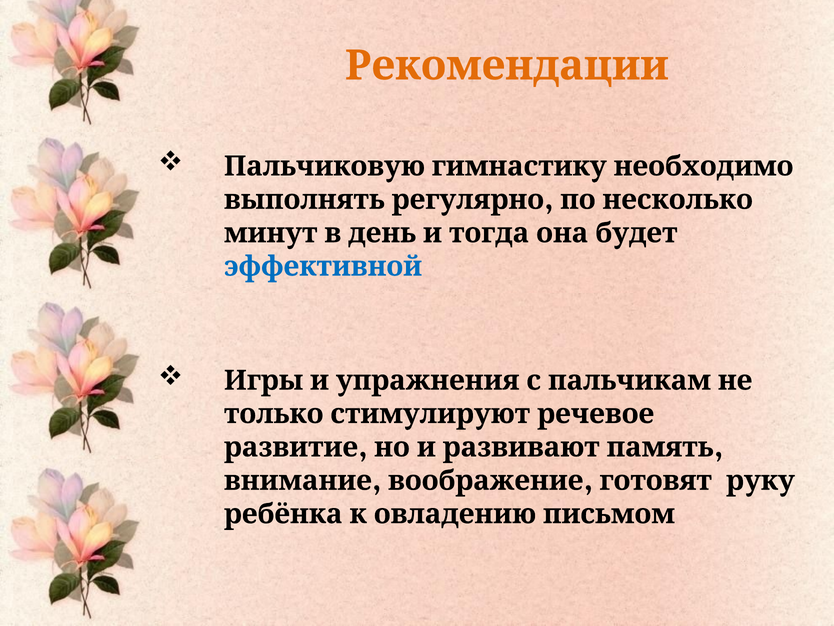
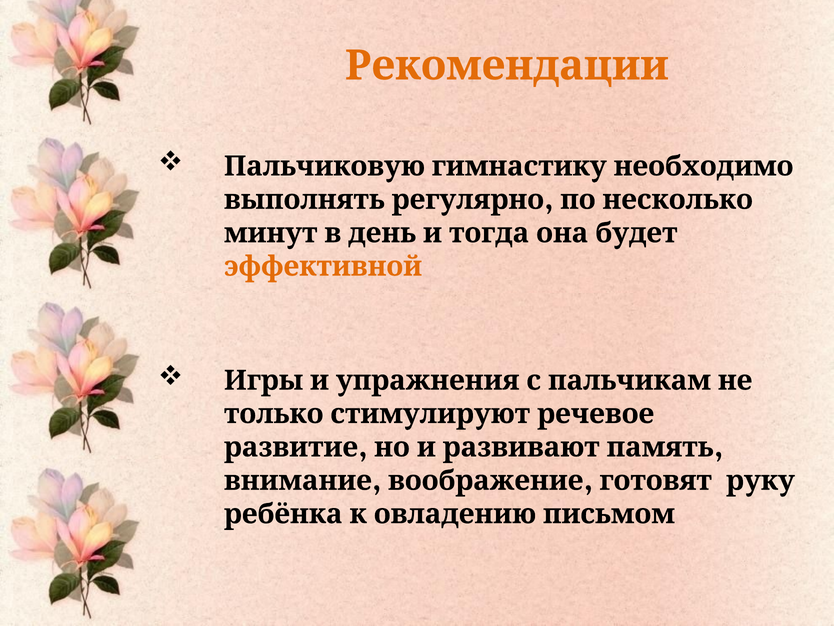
эффективной colour: blue -> orange
